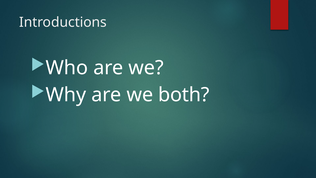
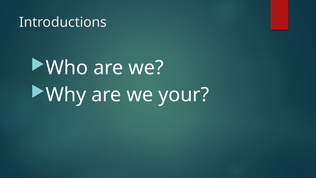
both: both -> your
